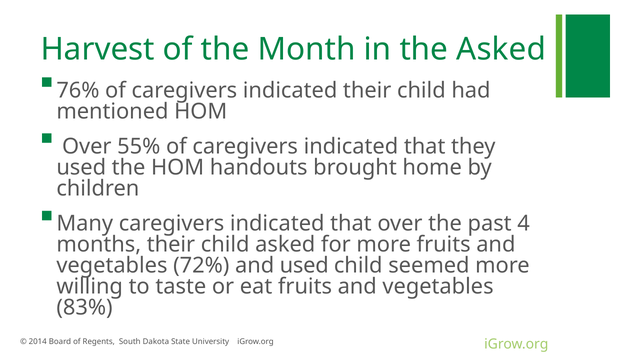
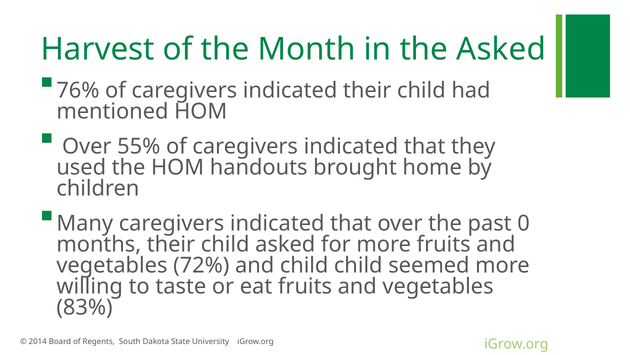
4: 4 -> 0
and used: used -> child
